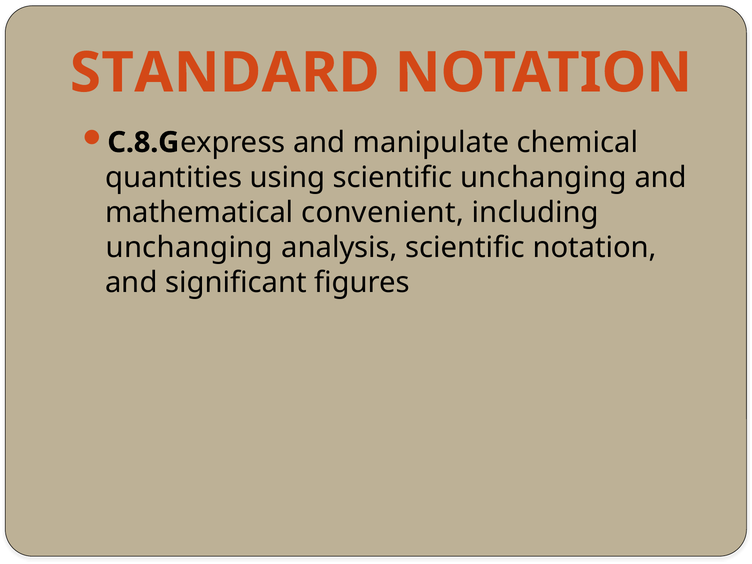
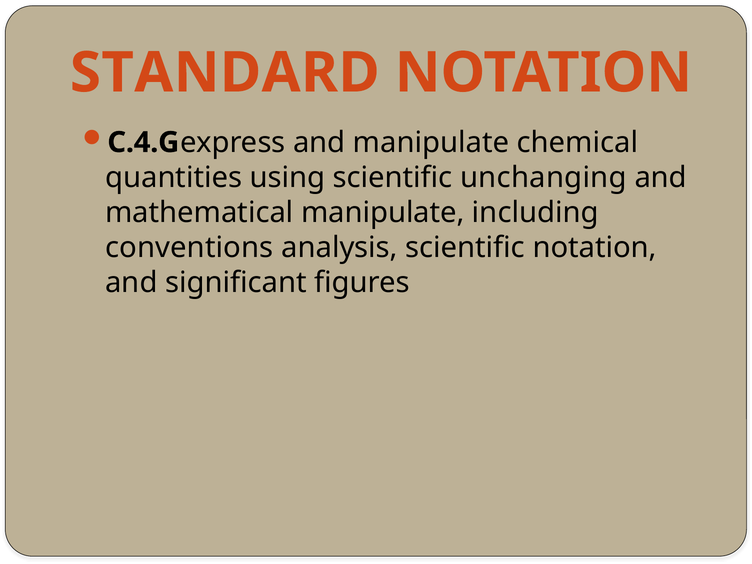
C.8.G: C.8.G -> C.4.G
mathematical convenient: convenient -> manipulate
unchanging at (189, 248): unchanging -> conventions
